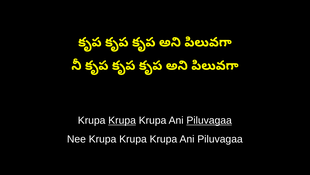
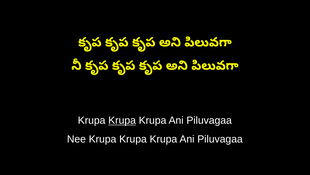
Piluvagaa at (209, 120) underline: present -> none
